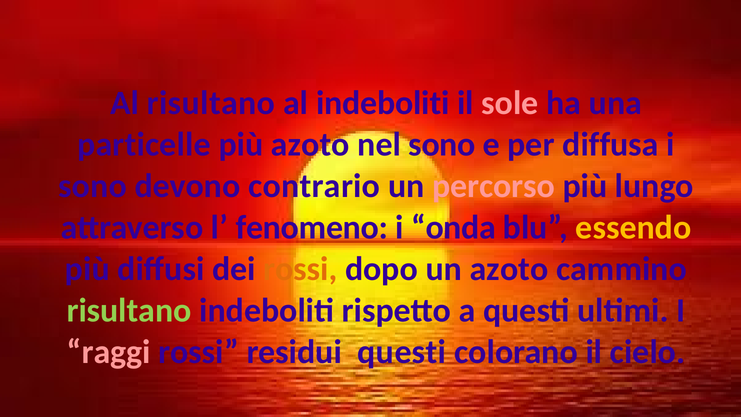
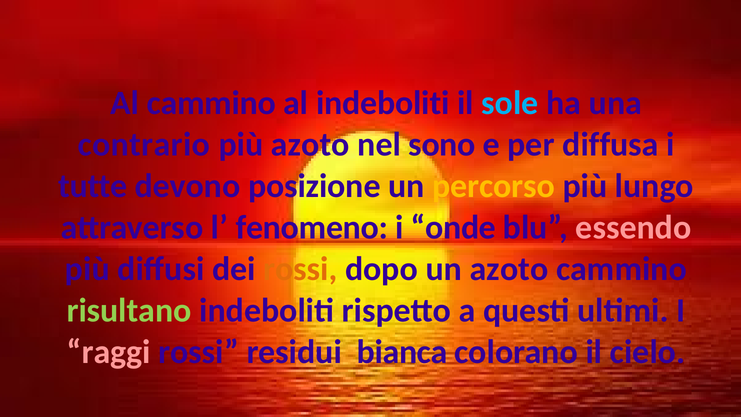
Al risultano: risultano -> cammino
sole colour: pink -> light blue
particelle: particelle -> contrario
sono at (93, 186): sono -> tutte
contrario: contrario -> posizione
percorso colour: pink -> yellow
onda: onda -> onde
essendo colour: yellow -> pink
residui questi: questi -> bianca
